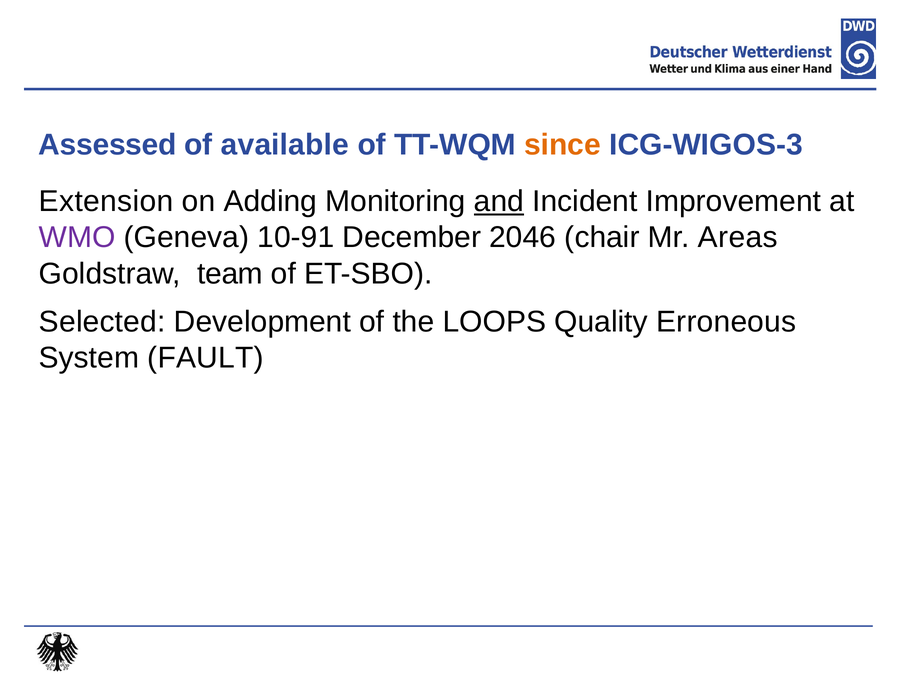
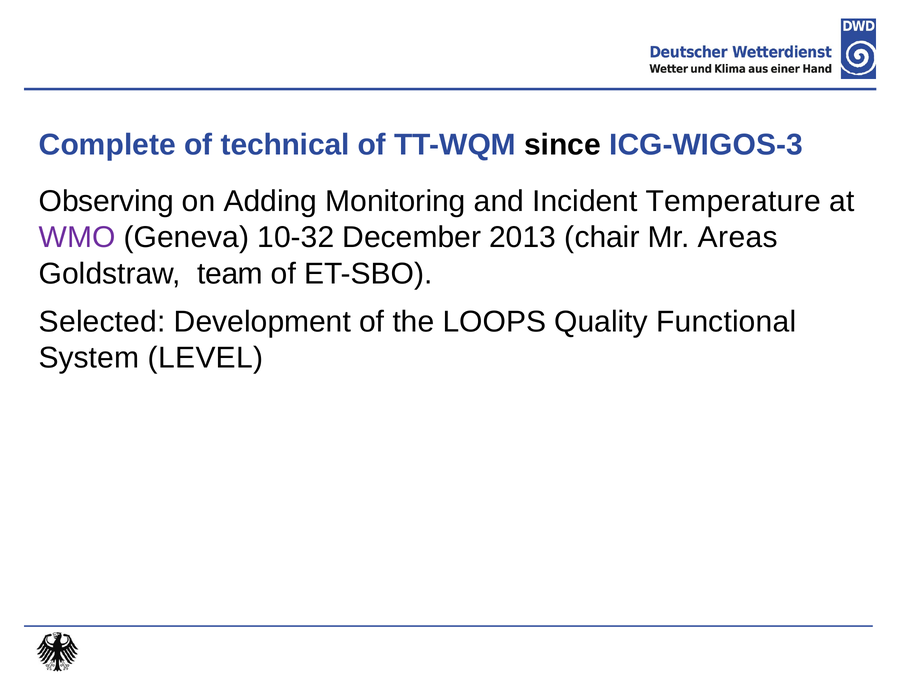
Assessed: Assessed -> Complete
available: available -> technical
since colour: orange -> black
Extension: Extension -> Observing
and underline: present -> none
Improvement: Improvement -> Temperature
10-91: 10-91 -> 10-32
2046: 2046 -> 2013
Erroneous: Erroneous -> Functional
FAULT: FAULT -> LEVEL
